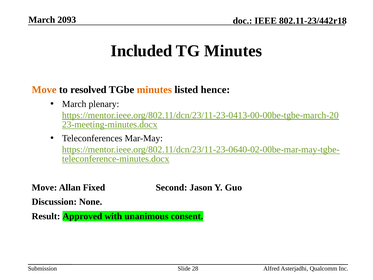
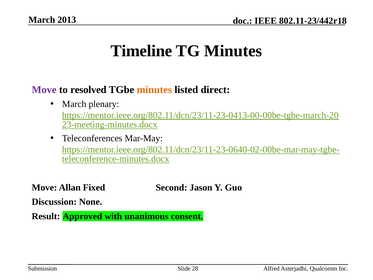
2093: 2093 -> 2013
Included: Included -> Timeline
Move at (44, 90) colour: orange -> purple
hence: hence -> direct
